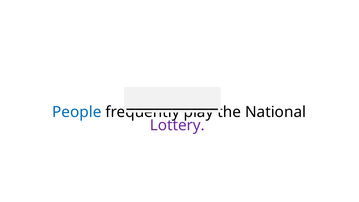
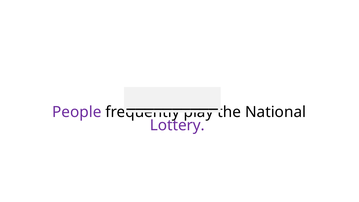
People colour: blue -> purple
